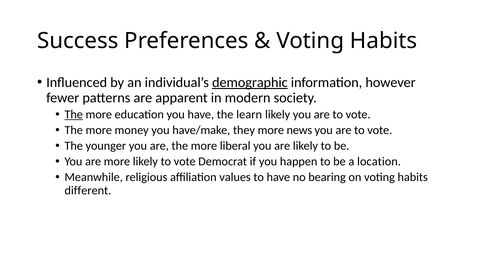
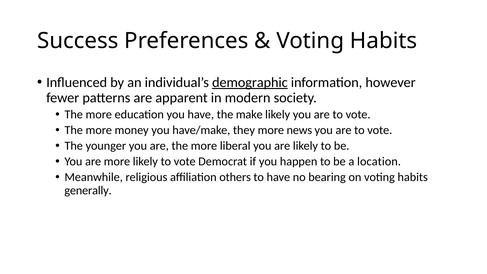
The at (74, 114) underline: present -> none
learn: learn -> make
values: values -> others
different: different -> generally
